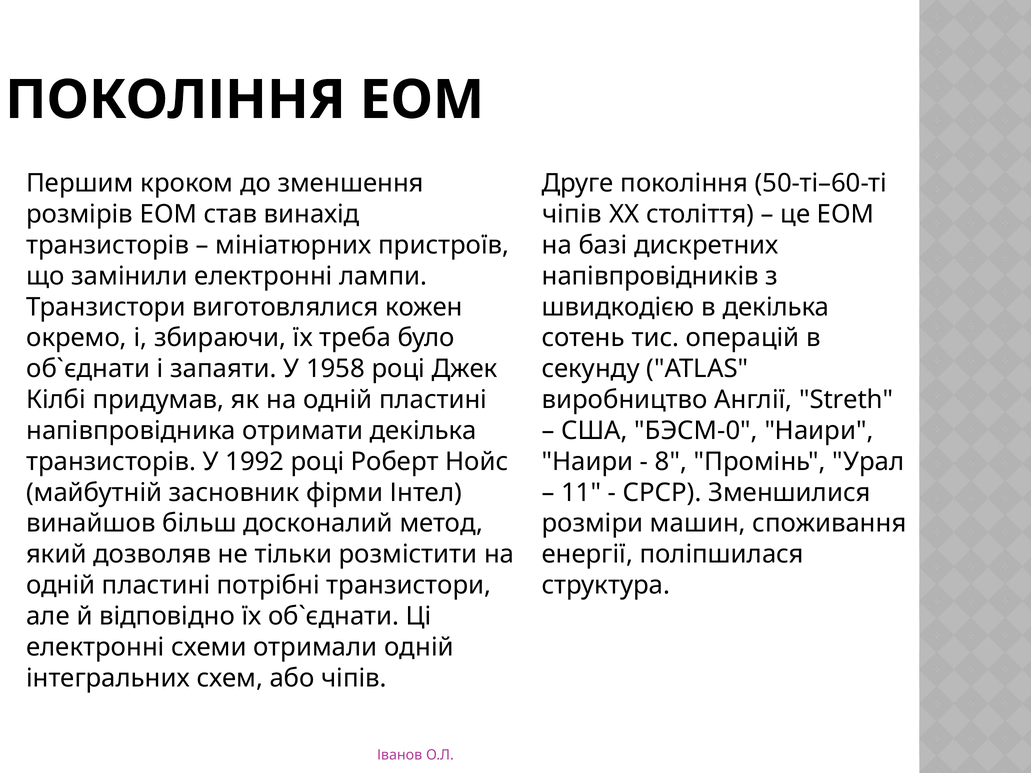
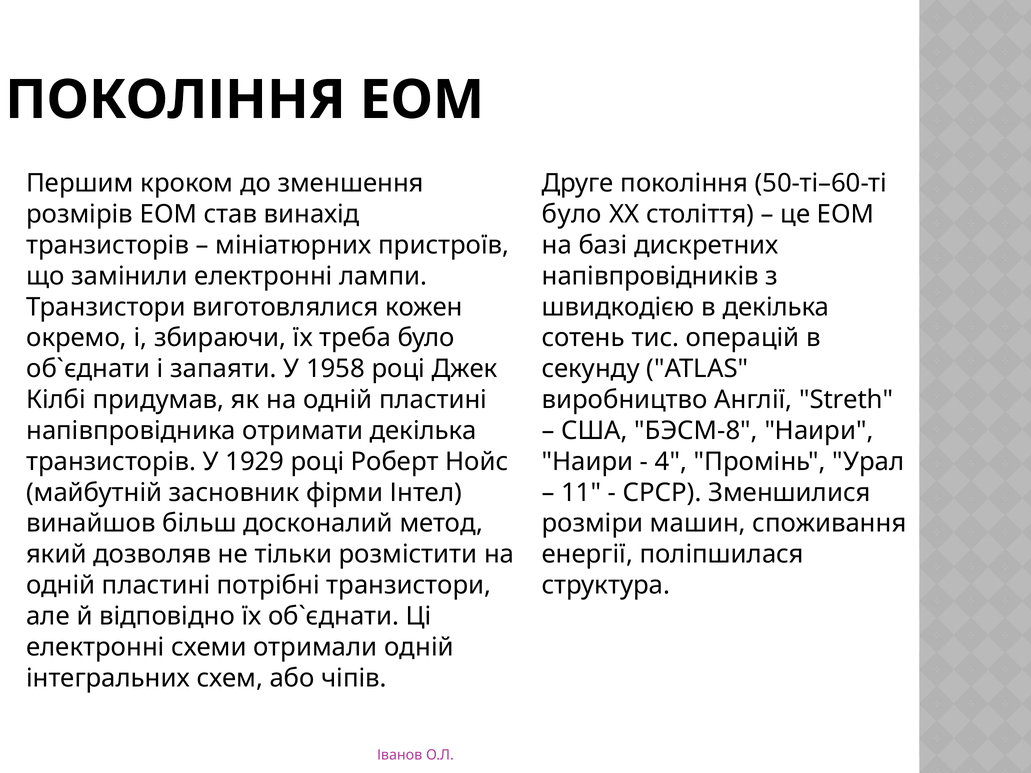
чіпів at (572, 214): чіпів -> було
БЭСМ-0: БЭСМ-0 -> БЭСМ-8
1992: 1992 -> 1929
8: 8 -> 4
